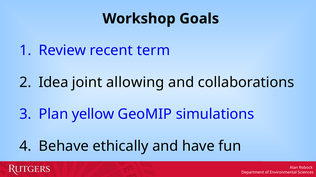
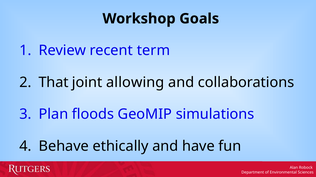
Idea: Idea -> That
yellow: yellow -> floods
